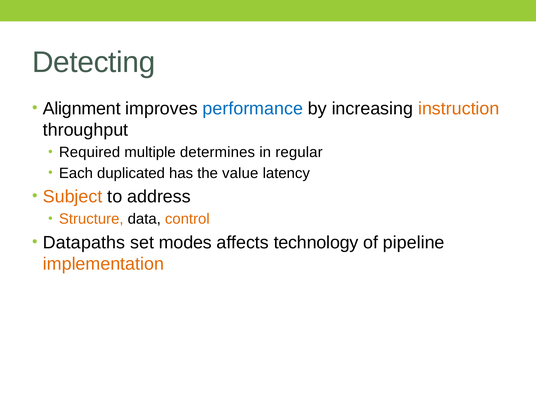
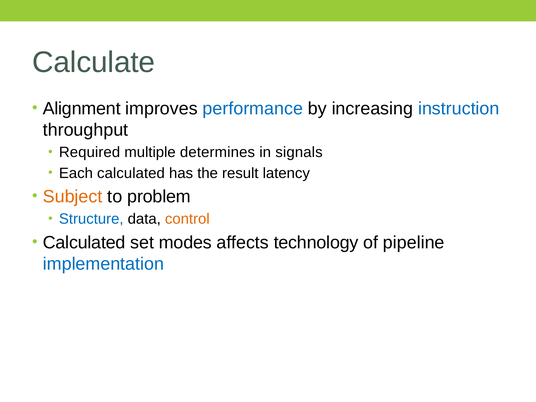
Detecting: Detecting -> Calculate
instruction colour: orange -> blue
regular: regular -> signals
Each duplicated: duplicated -> calculated
value: value -> result
address: address -> problem
Structure colour: orange -> blue
Datapaths at (84, 242): Datapaths -> Calculated
implementation colour: orange -> blue
